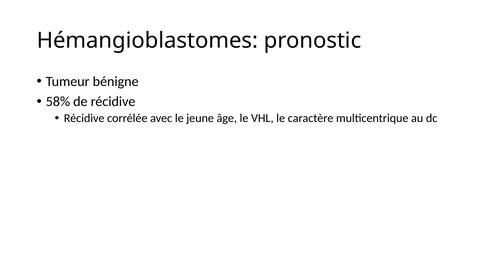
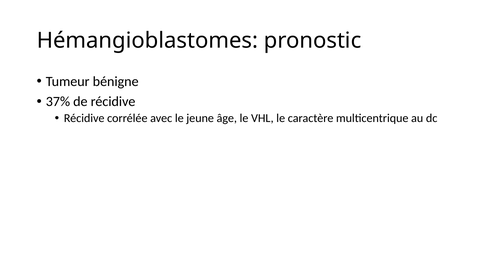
58%: 58% -> 37%
